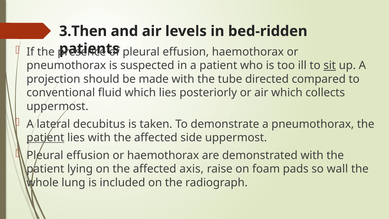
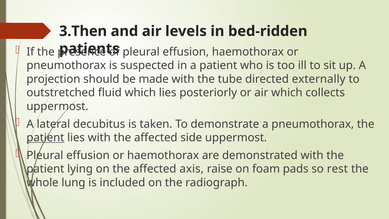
sit underline: present -> none
compared: compared -> externally
conventional: conventional -> outstretched
wall: wall -> rest
